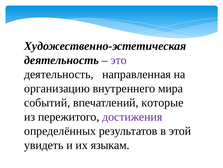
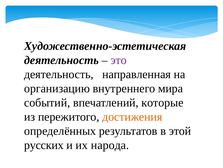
достижения colour: purple -> orange
увидеть: увидеть -> русских
языкам: языкам -> народа
